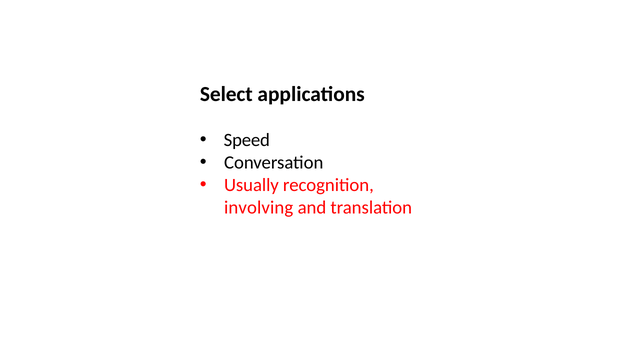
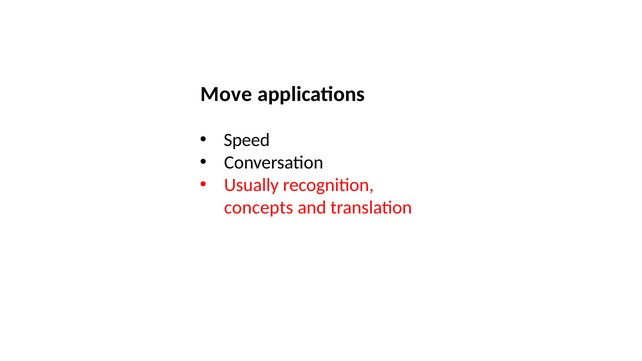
Select: Select -> Move
involving: involving -> concepts
